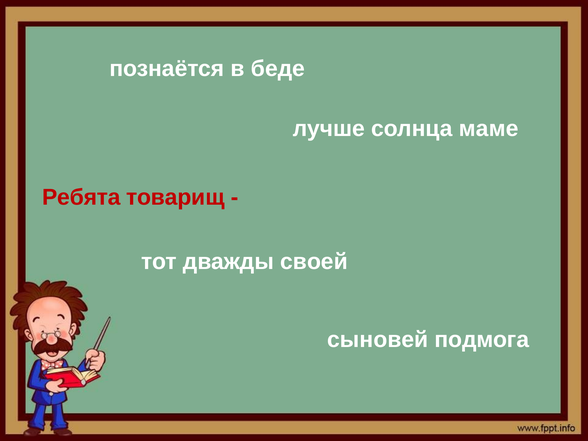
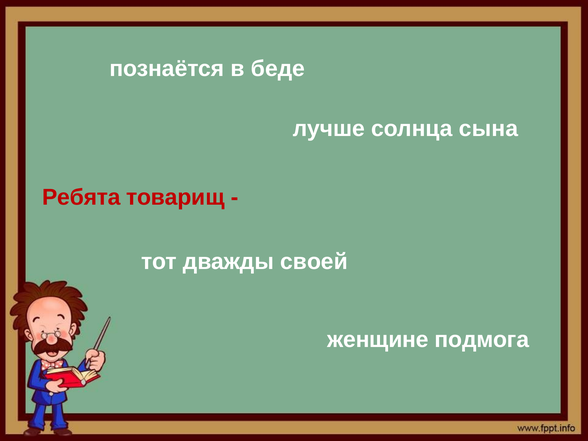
маме: маме -> сына
сыновей: сыновей -> женщине
